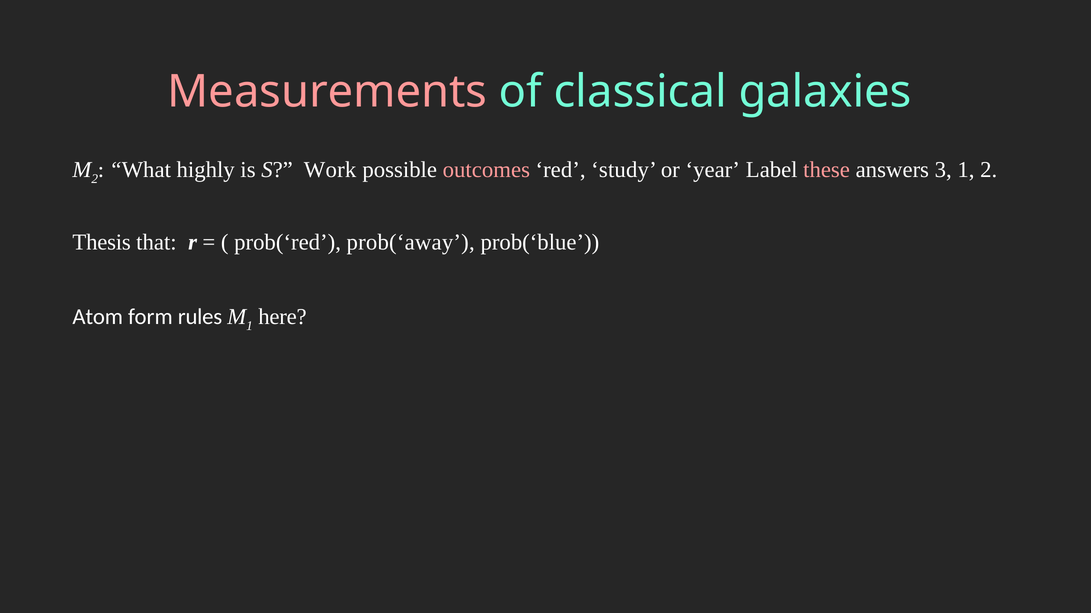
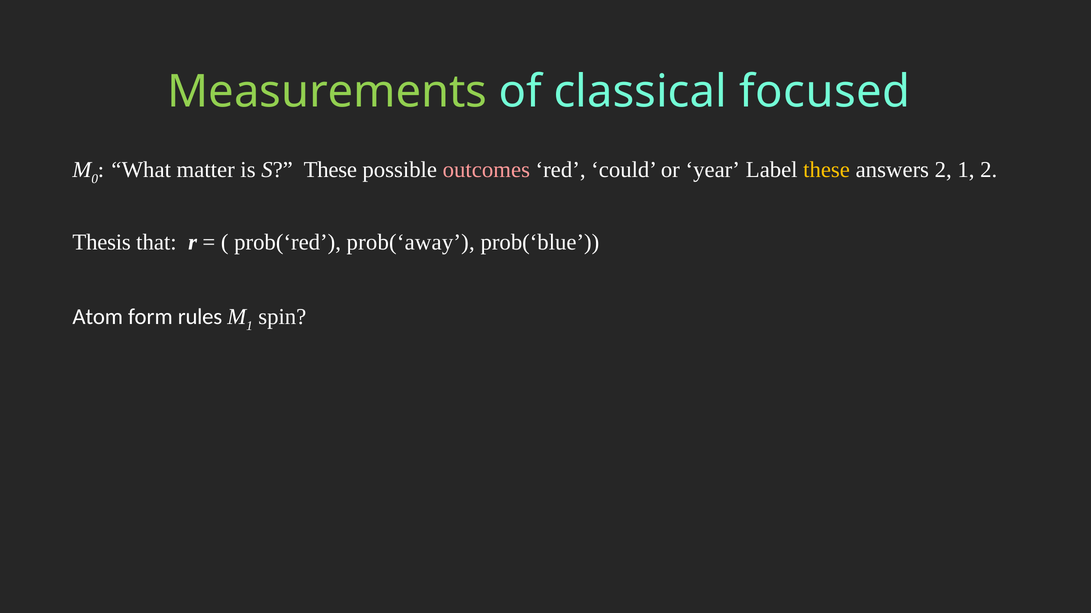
Measurements colour: pink -> light green
galaxies: galaxies -> focused
2 at (95, 179): 2 -> 0
highly: highly -> matter
S Work: Work -> These
study: study -> could
these at (827, 170) colour: pink -> yellow
answers 3: 3 -> 2
here: here -> spin
